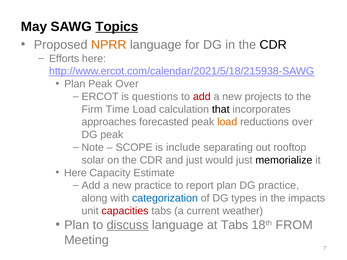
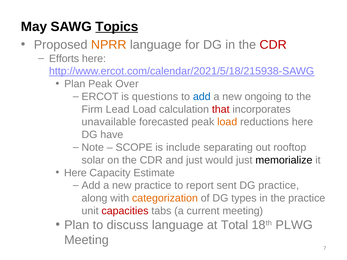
CDR at (273, 45) colour: black -> red
add at (202, 97) colour: red -> blue
projects: projects -> ongoing
Time: Time -> Lead
that colour: black -> red
approaches: approaches -> unavailable
reductions over: over -> here
DG peak: peak -> have
report plan: plan -> sent
categorization colour: blue -> orange
the impacts: impacts -> practice
current weather: weather -> meeting
discuss underline: present -> none
at Tabs: Tabs -> Total
FROM: FROM -> PLWG
